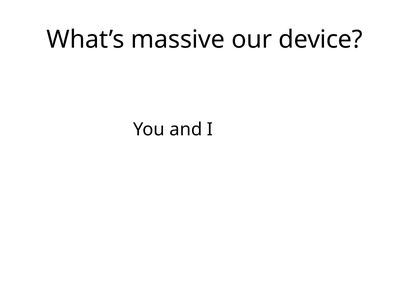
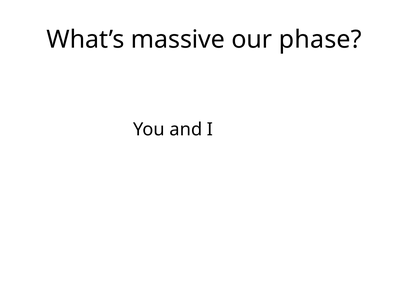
device: device -> phase
